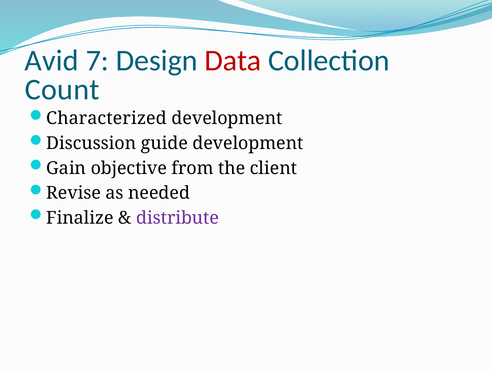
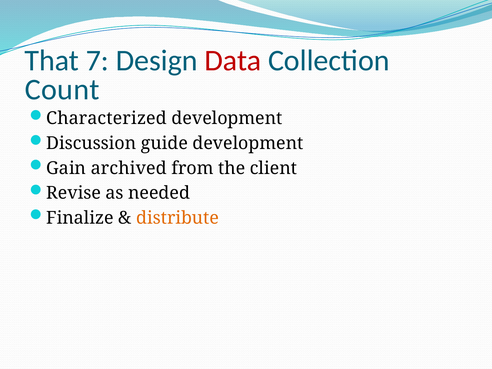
Avid: Avid -> That
objective: objective -> archived
distribute colour: purple -> orange
